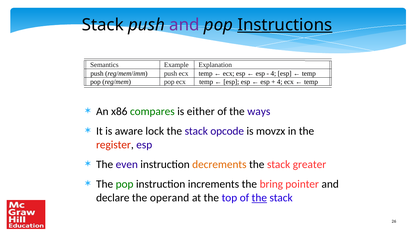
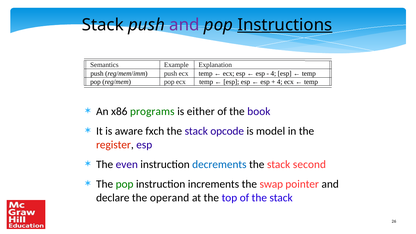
compares: compares -> programs
ways: ways -> book
lock: lock -> fxch
movzx: movzx -> model
decrements colour: orange -> blue
greater: greater -> second
bring: bring -> swap
the at (259, 198) underline: present -> none
